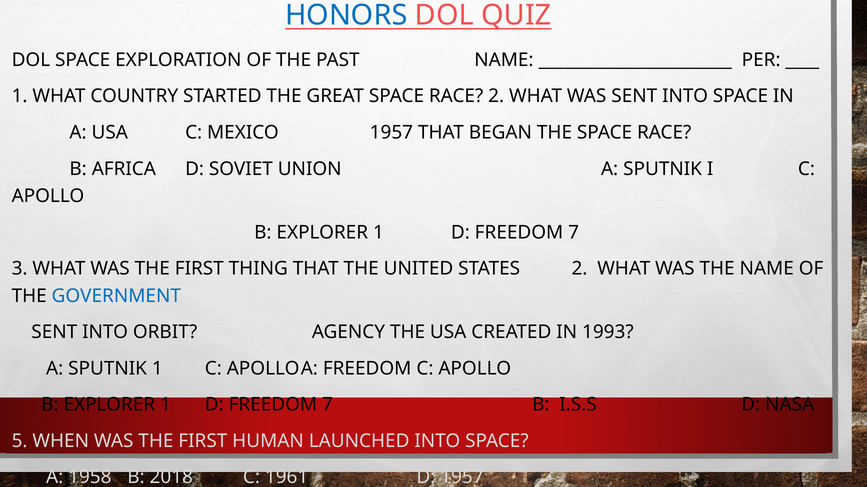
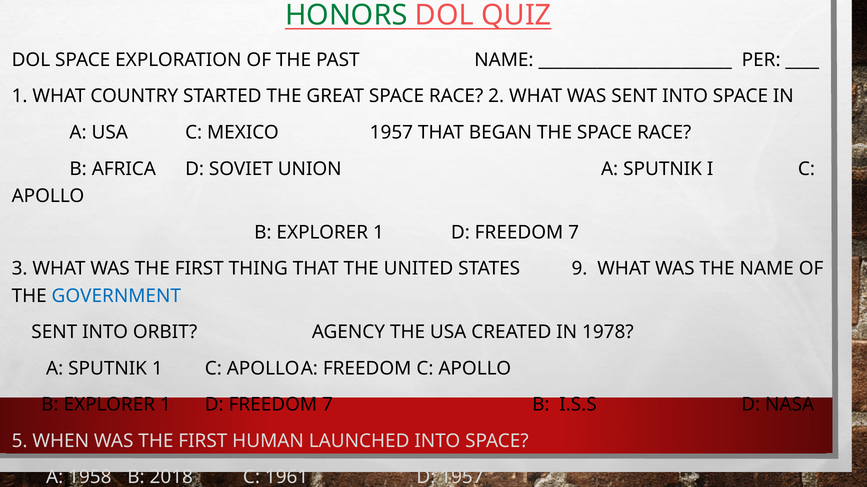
HONORS colour: blue -> green
STATES 2: 2 -> 9
1993: 1993 -> 1978
